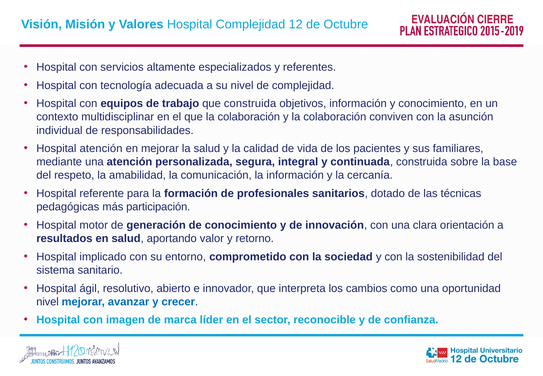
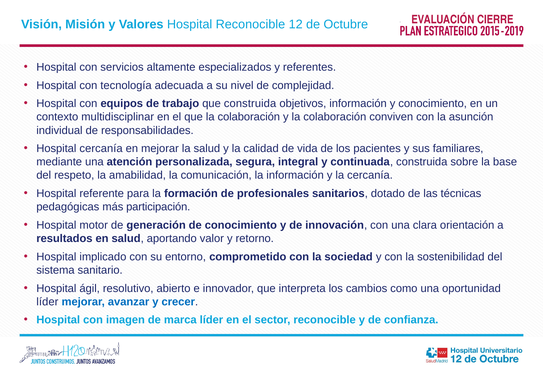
Hospital Complejidad: Complejidad -> Reconocible
Hospital atención: atención -> cercanía
nivel at (48, 302): nivel -> líder
